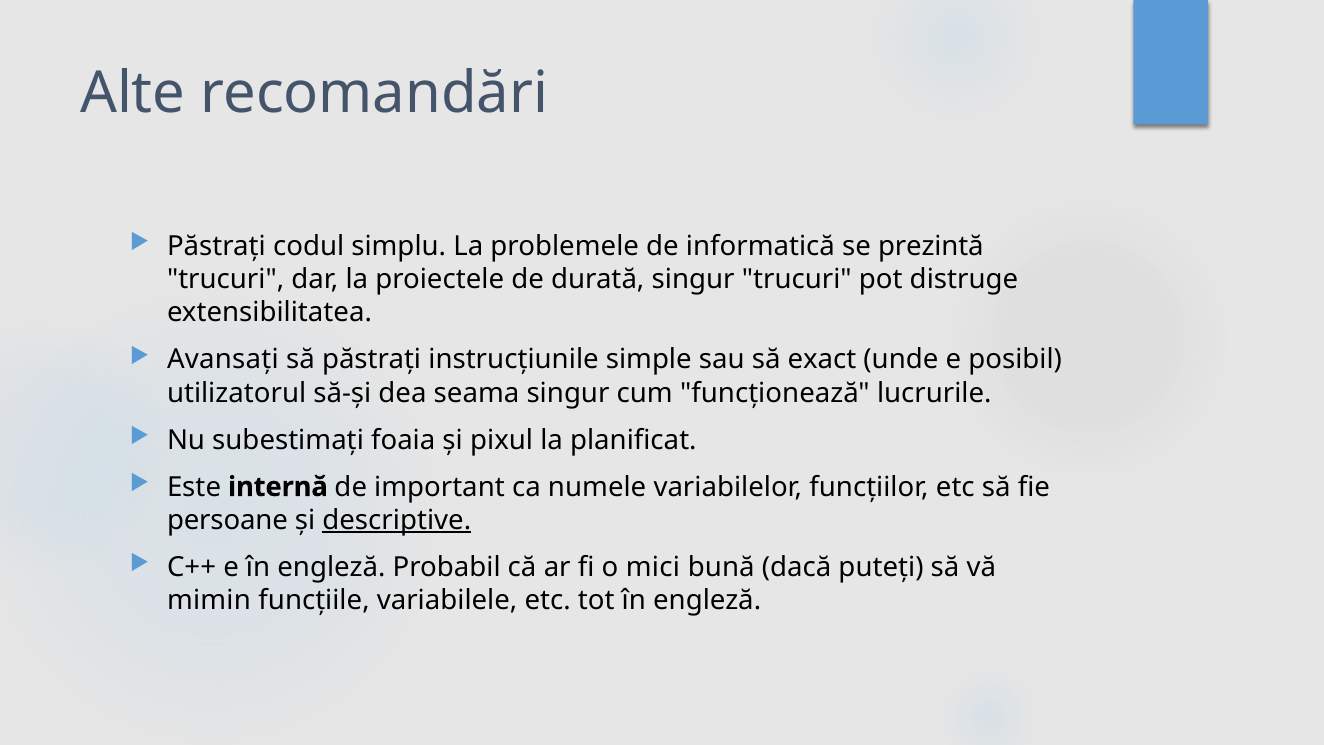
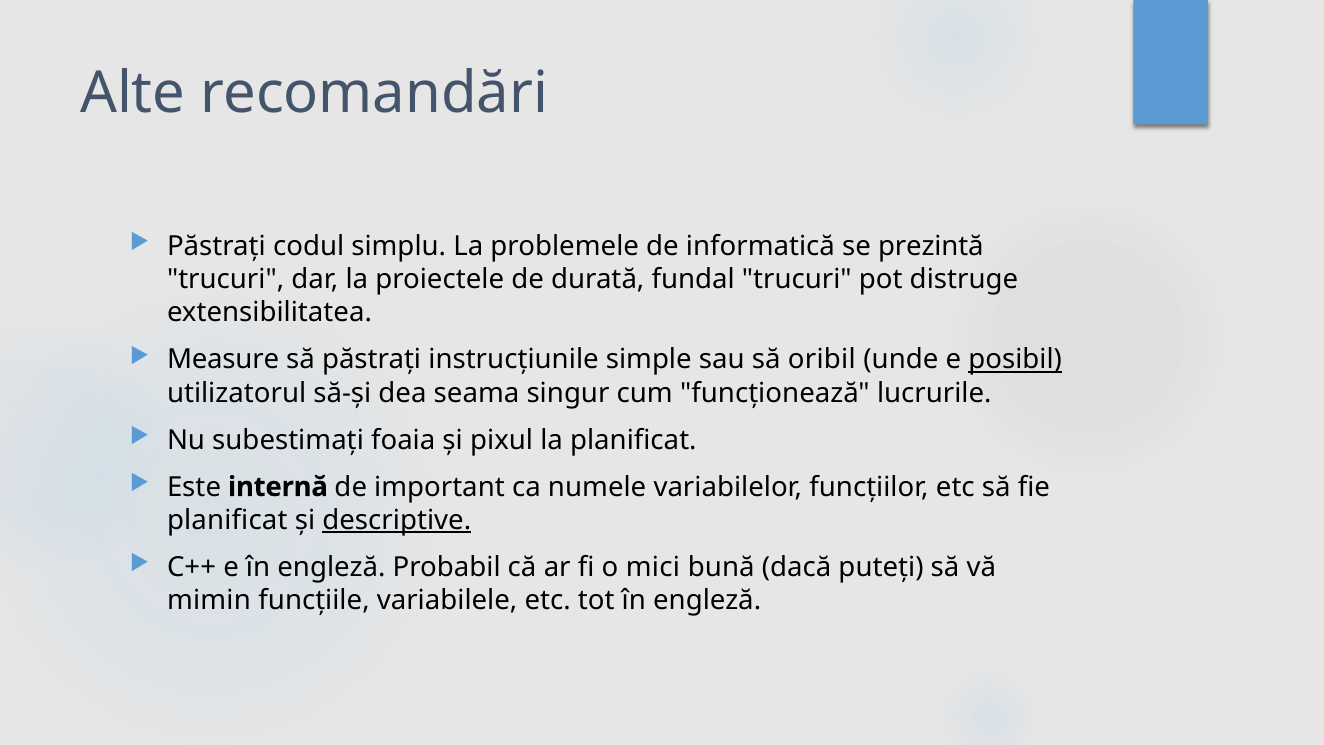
durată singur: singur -> fundal
Avansați: Avansați -> Measure
exact: exact -> oribil
posibil underline: none -> present
persoane at (227, 520): persoane -> planificat
